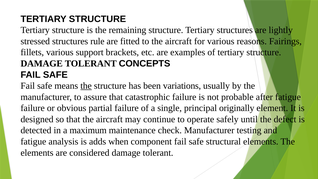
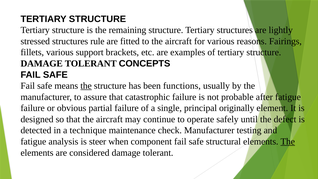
variations: variations -> functions
maximum: maximum -> technique
adds: adds -> steer
The at (288, 141) underline: none -> present
